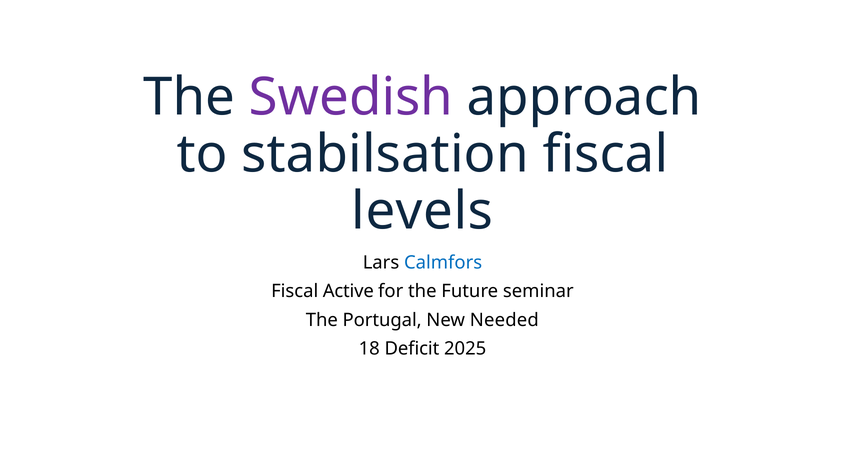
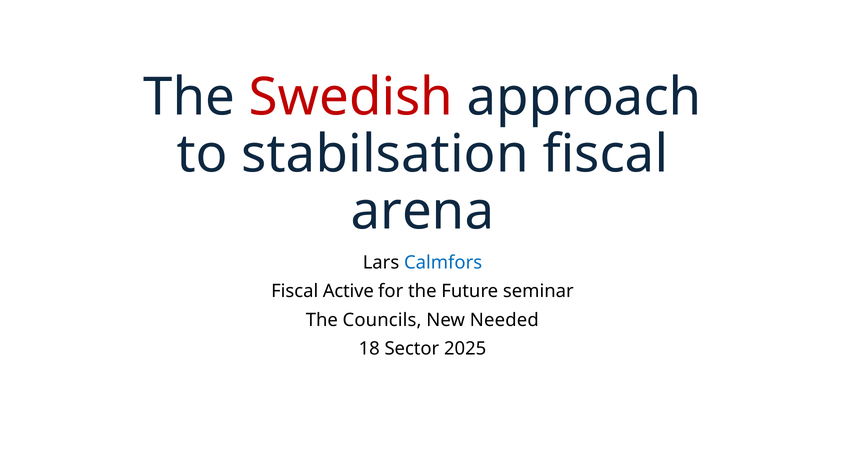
Swedish colour: purple -> red
levels: levels -> arena
Portugal: Portugal -> Councils
Deficit: Deficit -> Sector
